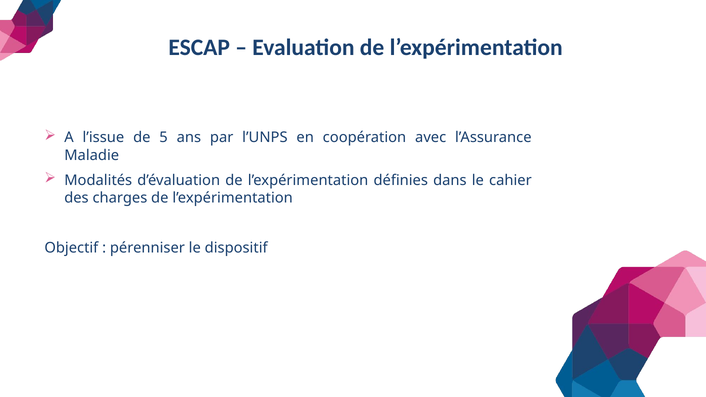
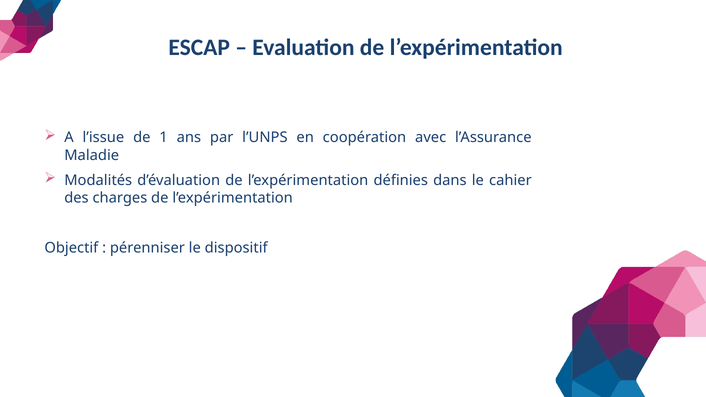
5: 5 -> 1
